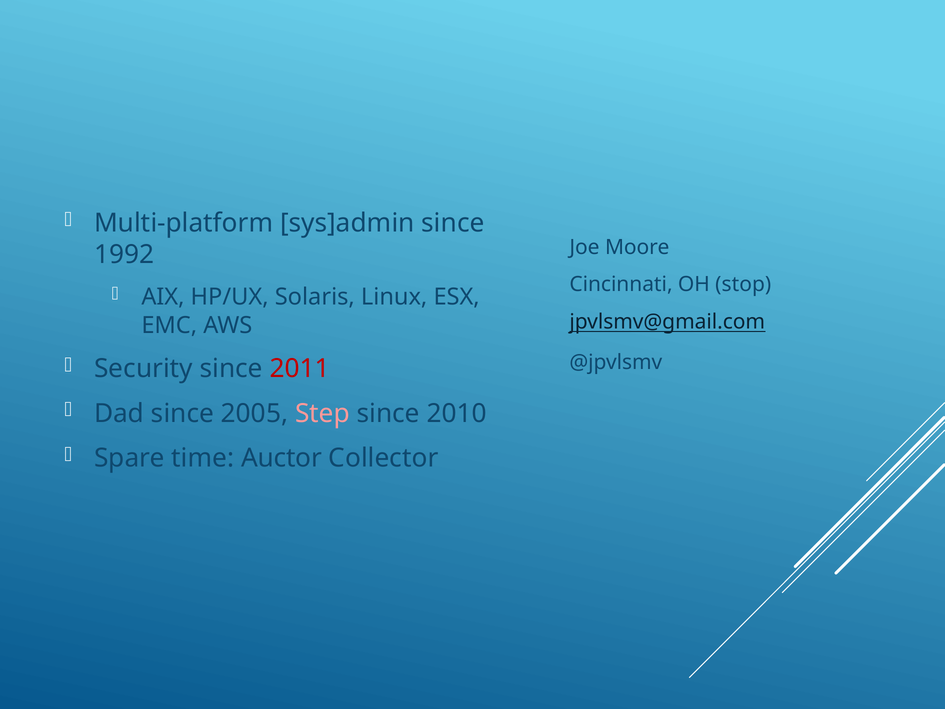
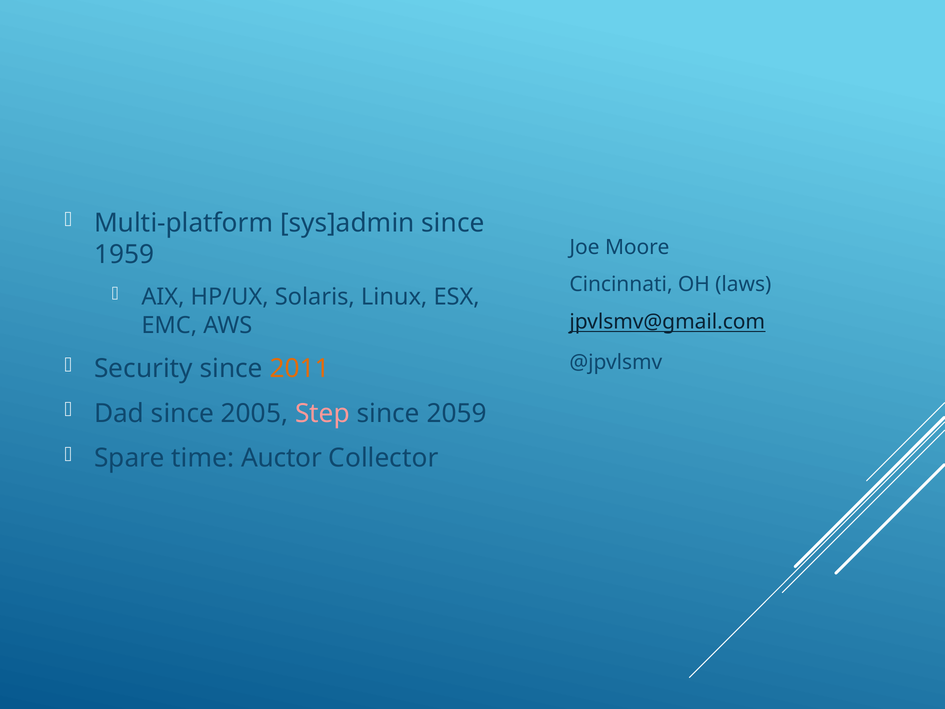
1992: 1992 -> 1959
stop: stop -> laws
2011 colour: red -> orange
2010: 2010 -> 2059
